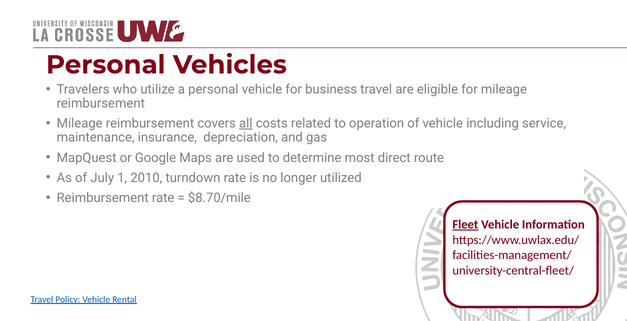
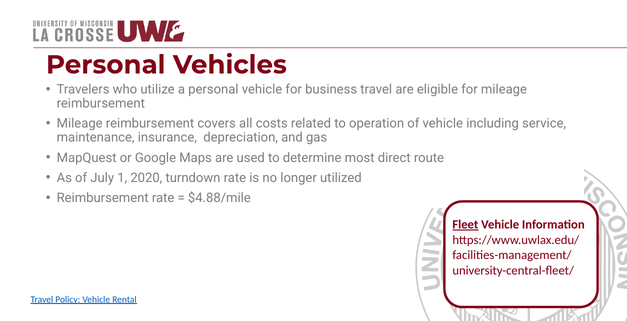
all underline: present -> none
2010: 2010 -> 2020
$8.70/mile: $8.70/mile -> $4.88/mile
